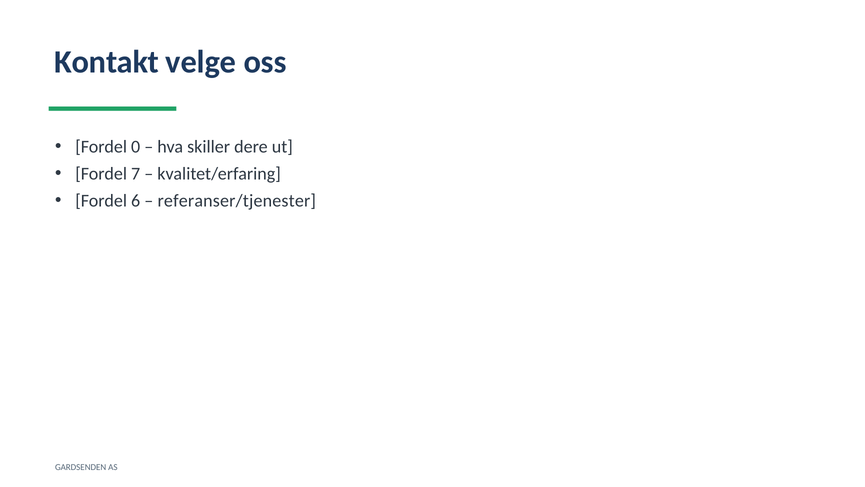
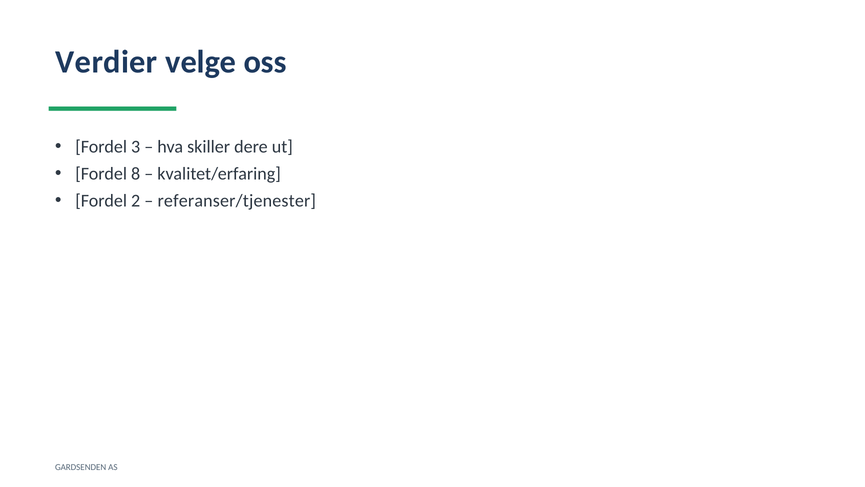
Kontakt: Kontakt -> Verdier
0: 0 -> 3
7: 7 -> 8
6: 6 -> 2
